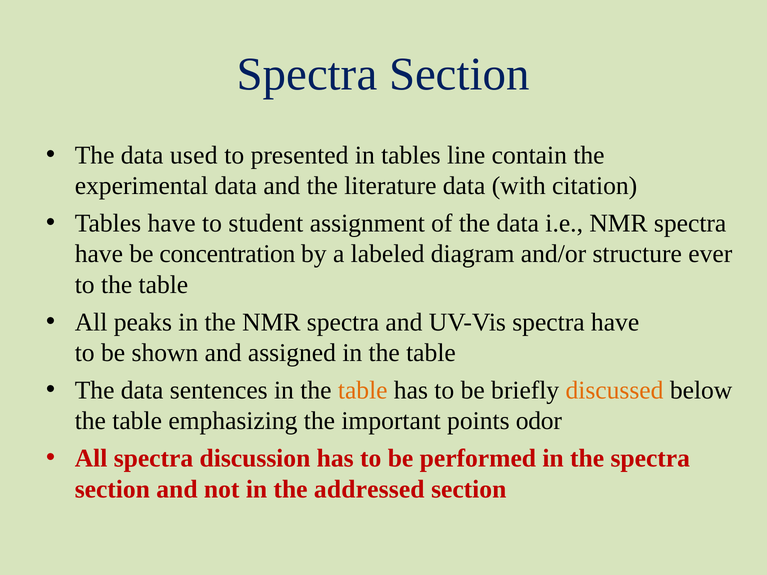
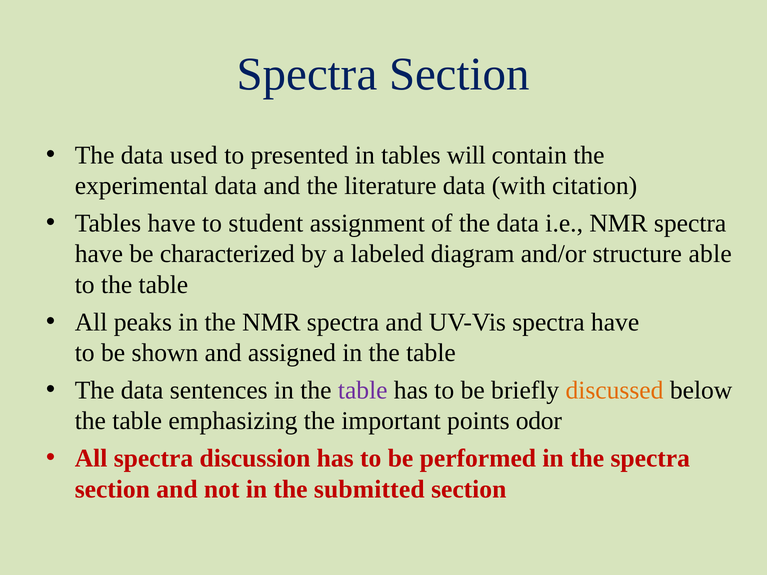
line: line -> will
concentration: concentration -> characterized
ever: ever -> able
table at (363, 390) colour: orange -> purple
addressed: addressed -> submitted
